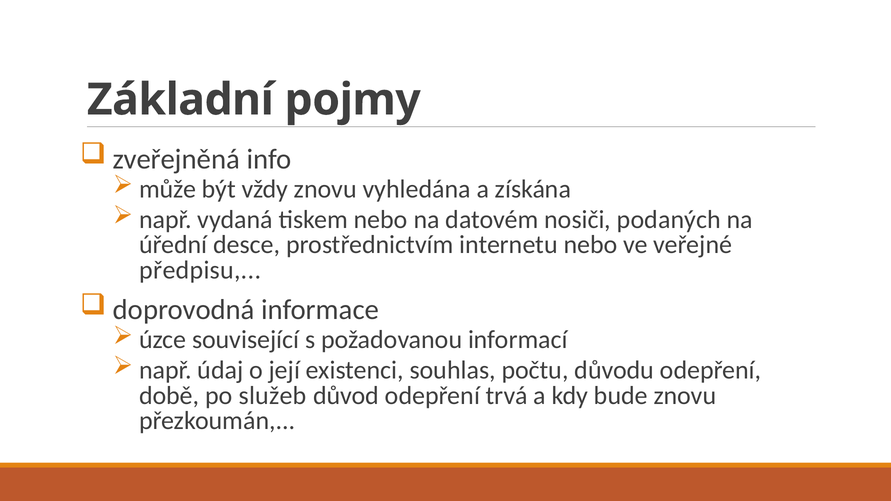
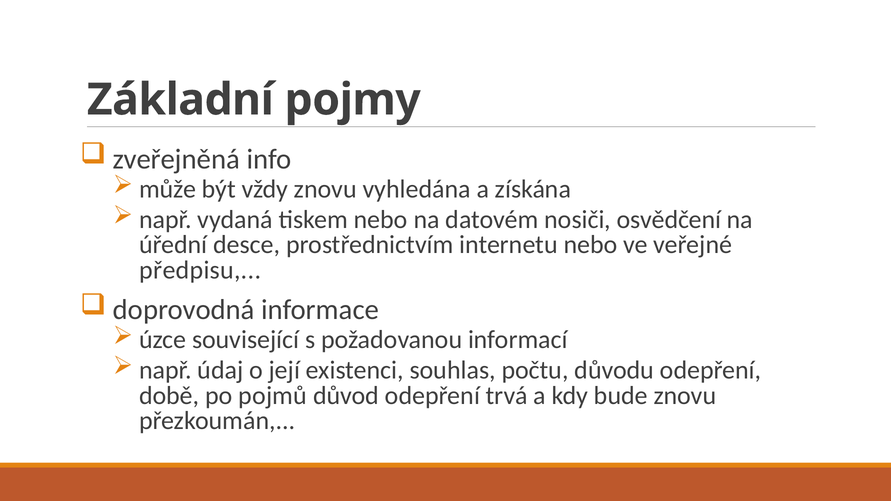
podaných: podaných -> osvědčení
služeb: služeb -> pojmů
